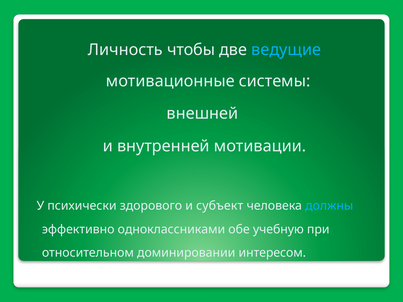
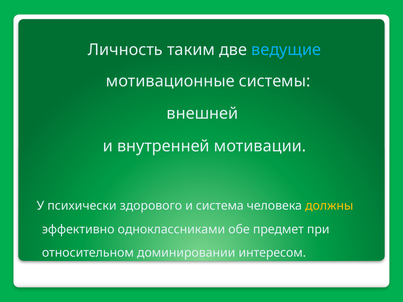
чтобы: чтобы -> таким
субъект: субъект -> система
должны colour: light blue -> yellow
учебную: учебную -> предмет
